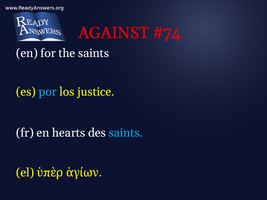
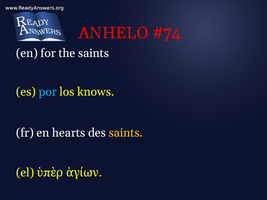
AGAINST: AGAINST -> ANHELO
justice: justice -> knows
saints at (126, 133) colour: light blue -> yellow
